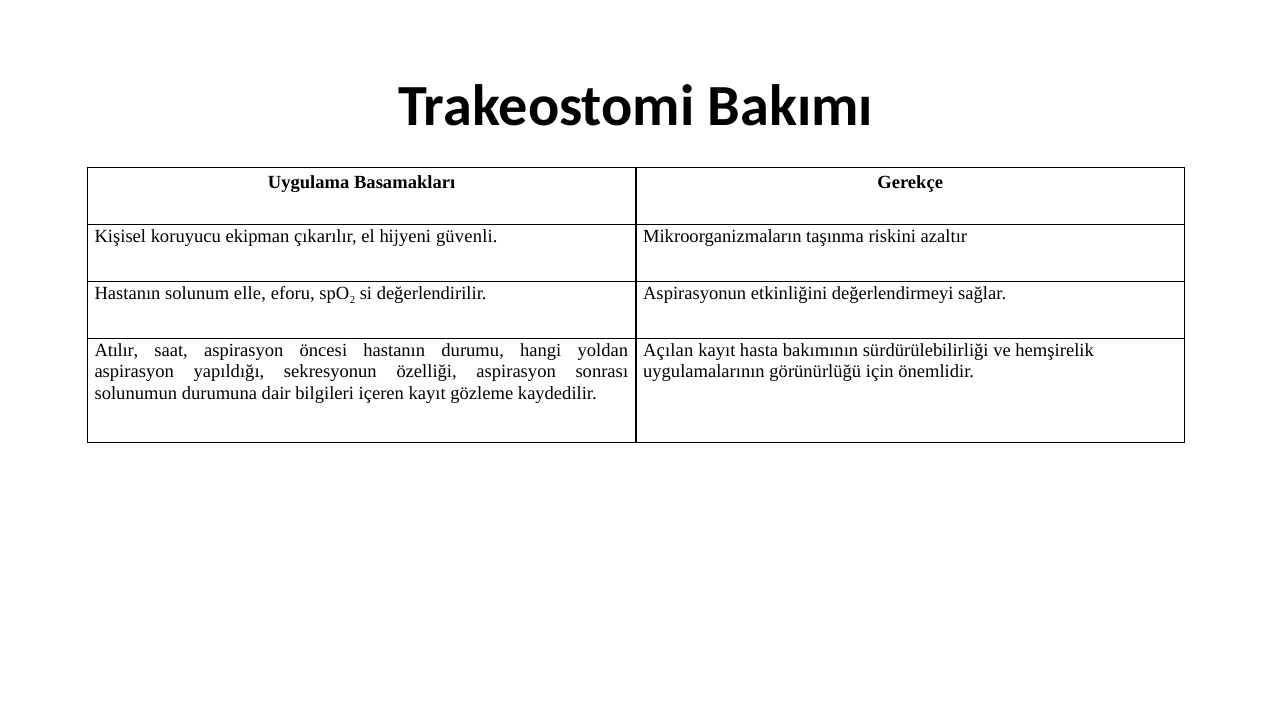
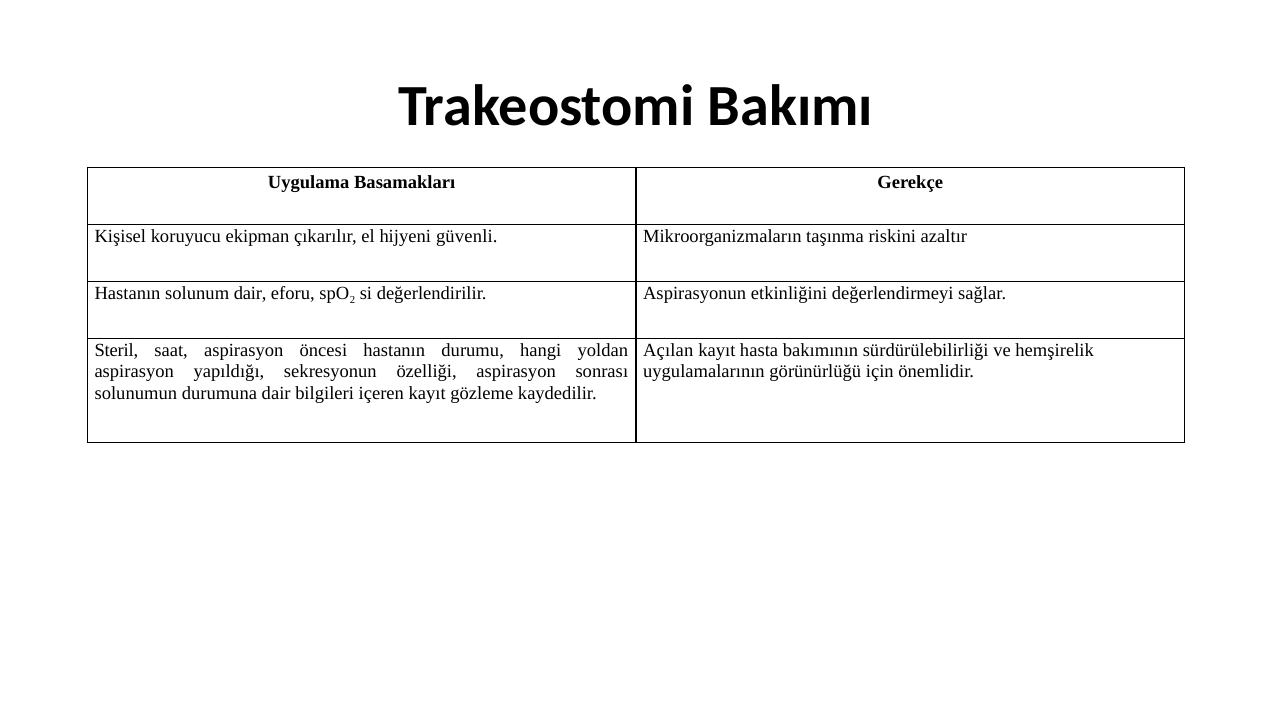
solunum elle: elle -> dair
Atılır: Atılır -> Steril
